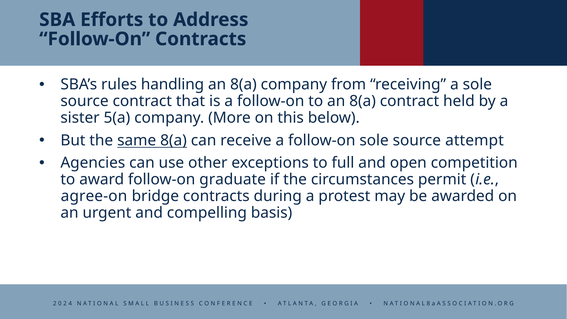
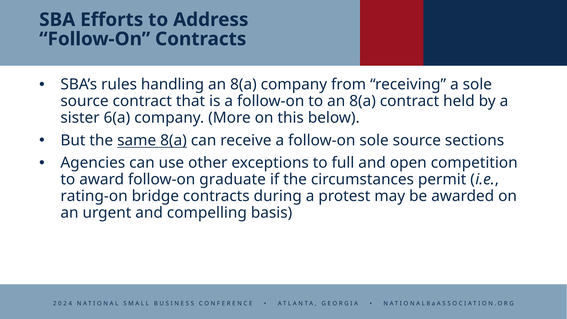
5(a: 5(a -> 6(a
attempt: attempt -> sections
agree-on: agree-on -> rating-on
